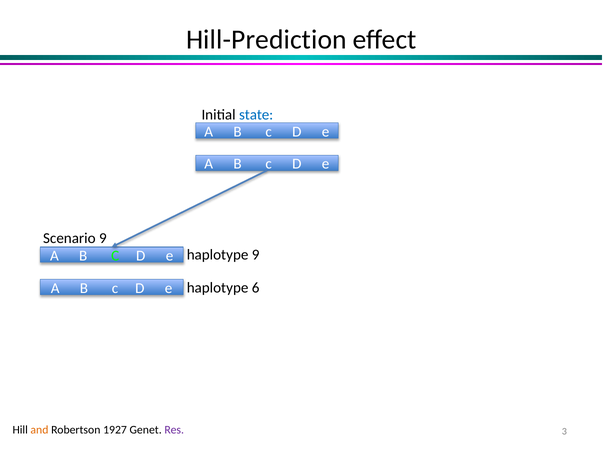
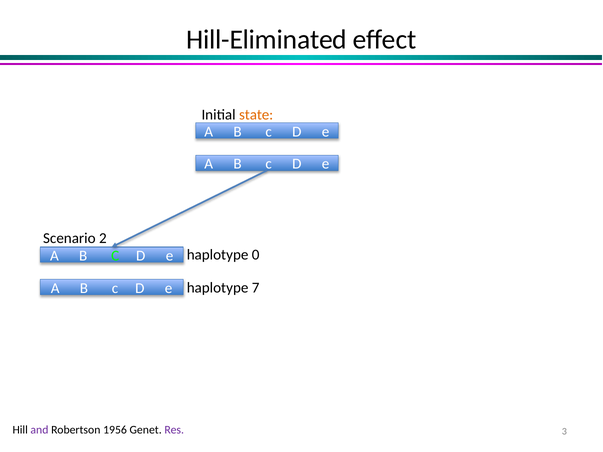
Hill-Prediction: Hill-Prediction -> Hill-Eliminated
state colour: blue -> orange
Scenario 9: 9 -> 2
haplotype 9: 9 -> 0
6: 6 -> 7
and colour: orange -> purple
1927: 1927 -> 1956
